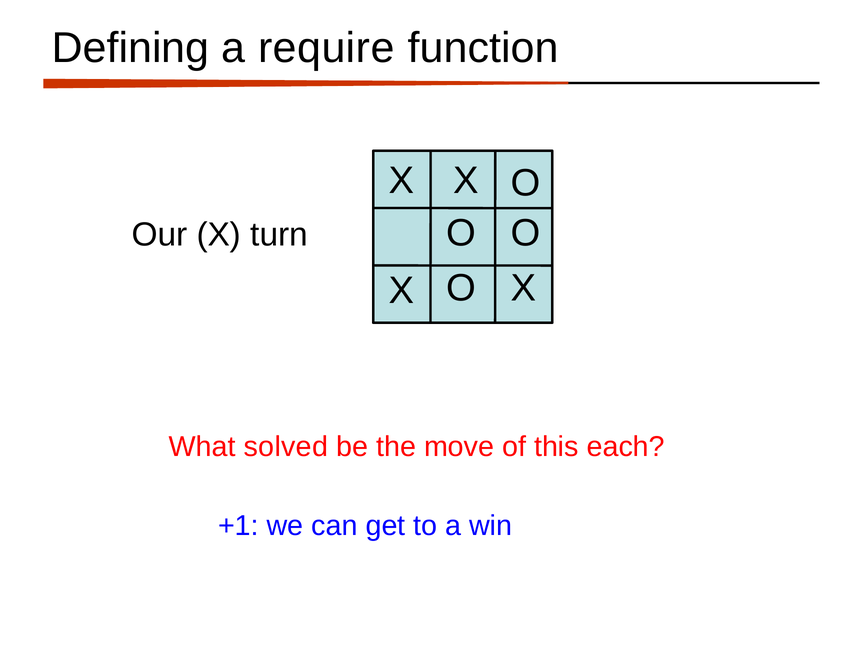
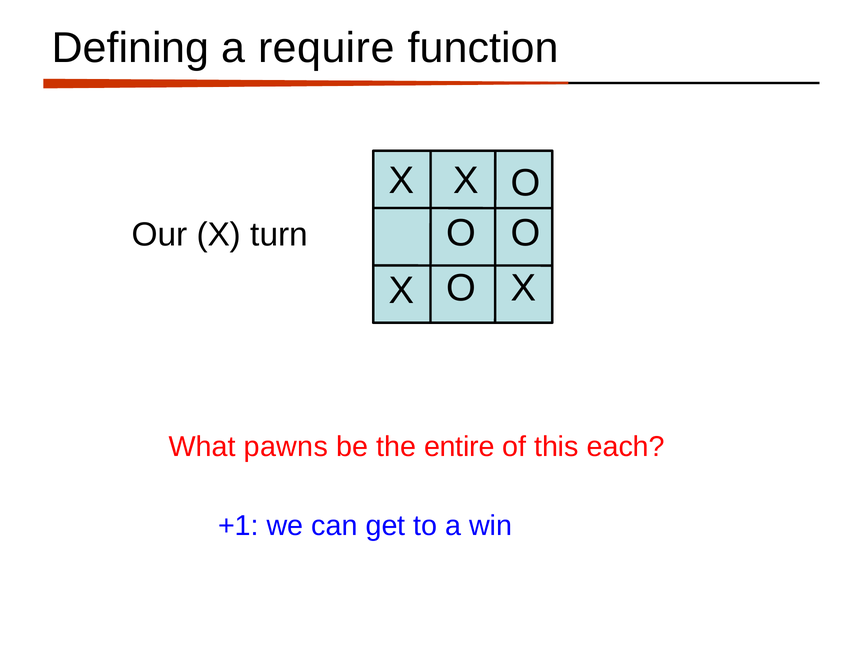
solved: solved -> pawns
move: move -> entire
